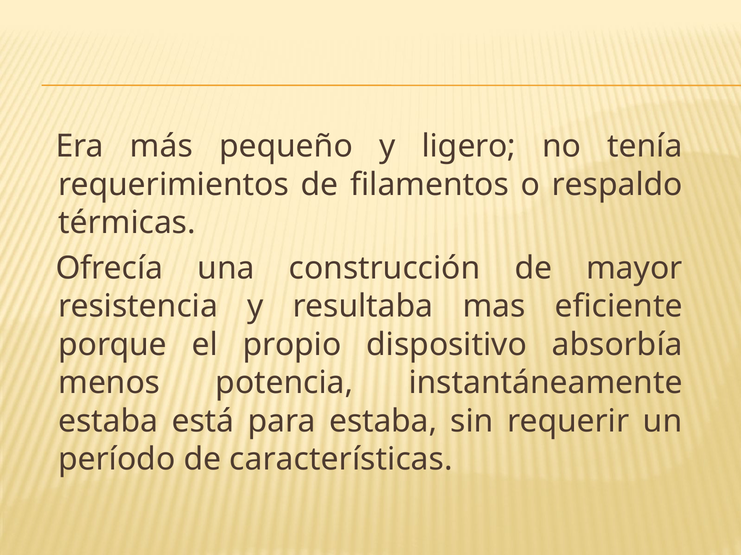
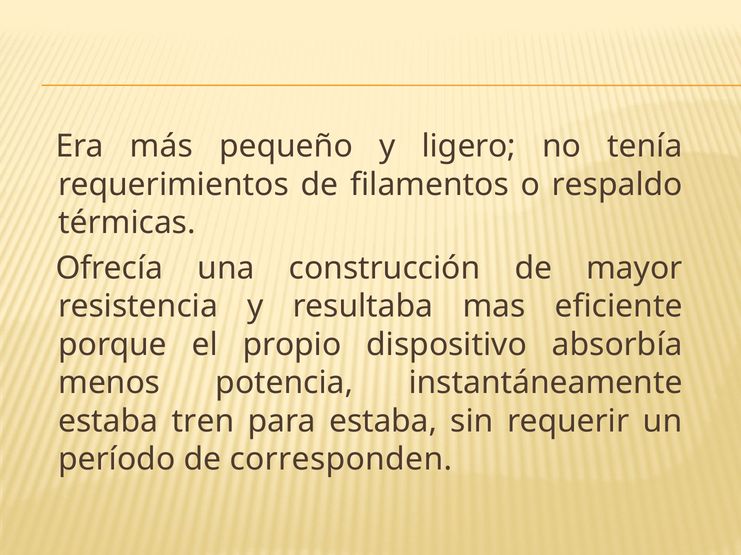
está: está -> tren
características: características -> corresponden
